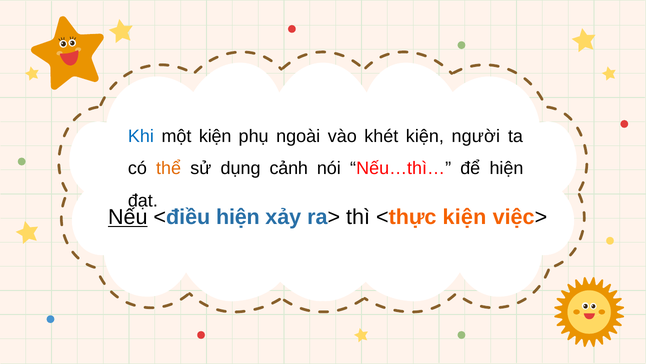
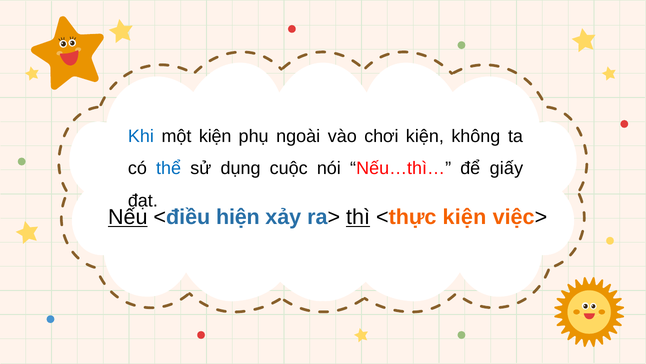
khét: khét -> chơi
người: người -> không
thể colour: orange -> blue
cảnh: cảnh -> cuộc
để hiện: hiện -> giấy
thì underline: none -> present
